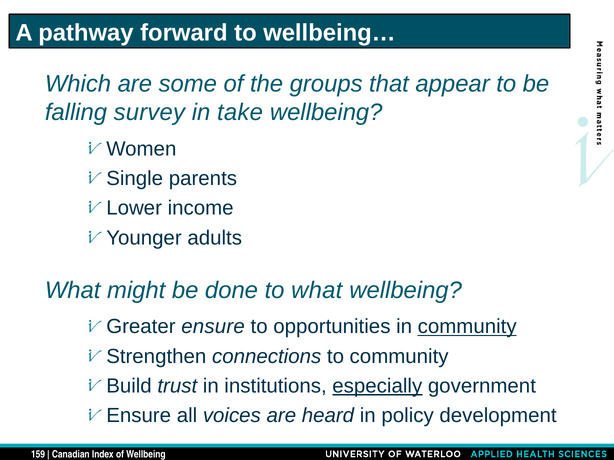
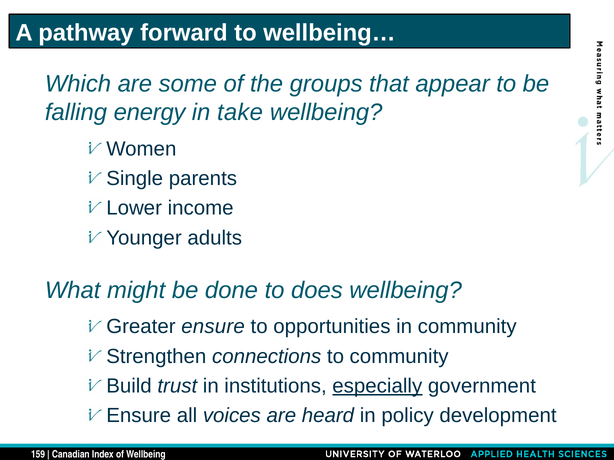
survey: survey -> energy
to what: what -> does
community at (467, 327) underline: present -> none
